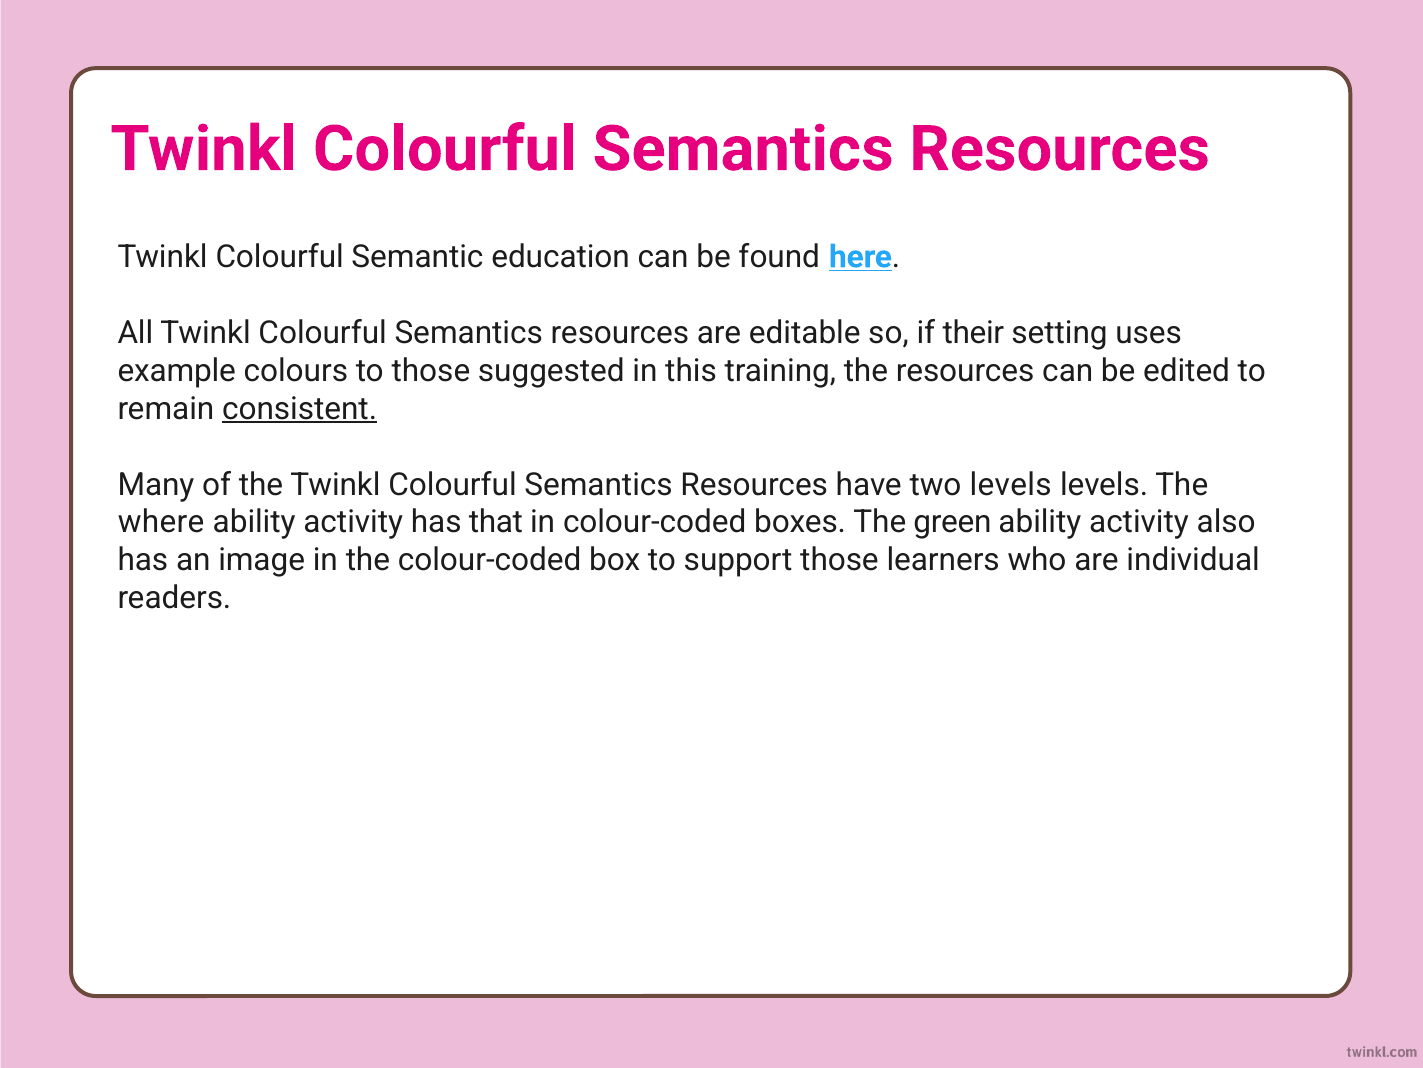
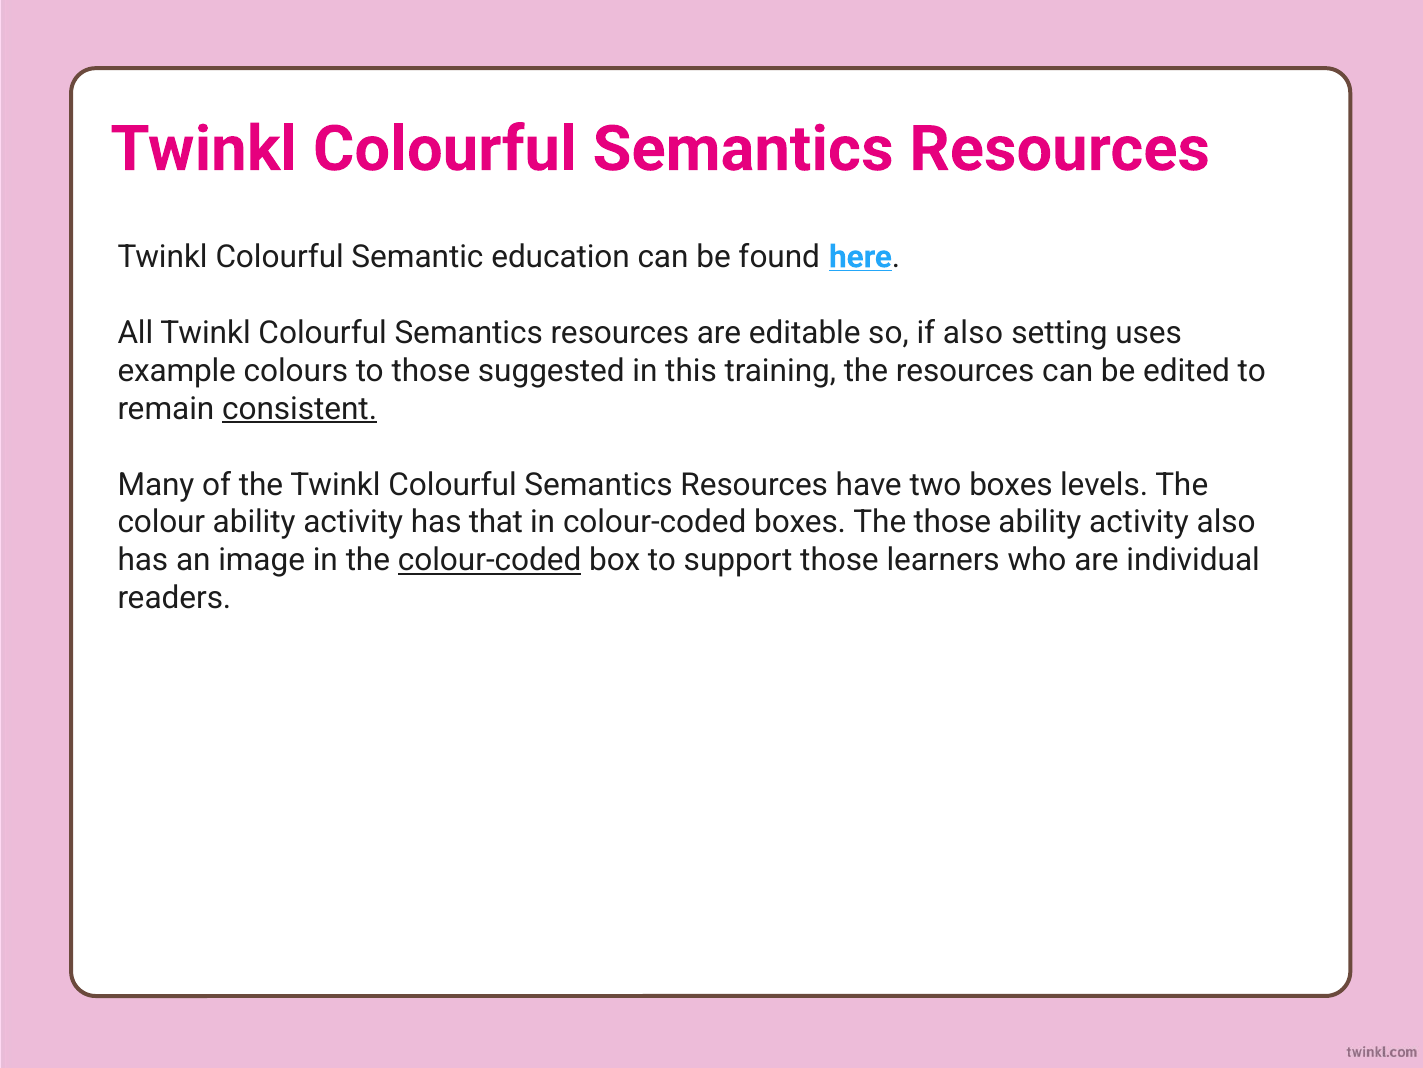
if their: their -> also
two levels: levels -> boxes
where: where -> colour
The green: green -> those
colour-coded at (490, 560) underline: none -> present
